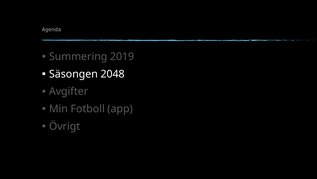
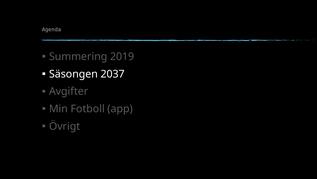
2048: 2048 -> 2037
